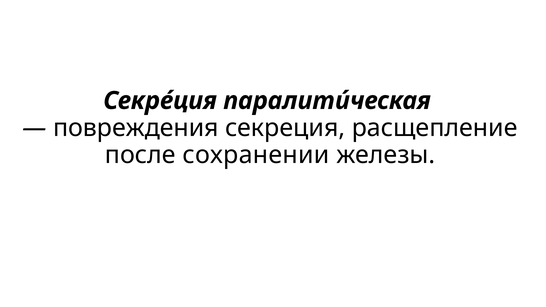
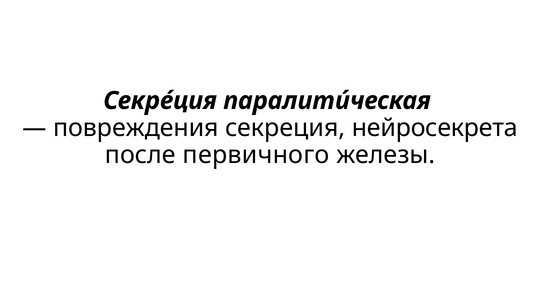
расщепление: расщепление -> нейросекрета
сохранении: сохранении -> первичного
